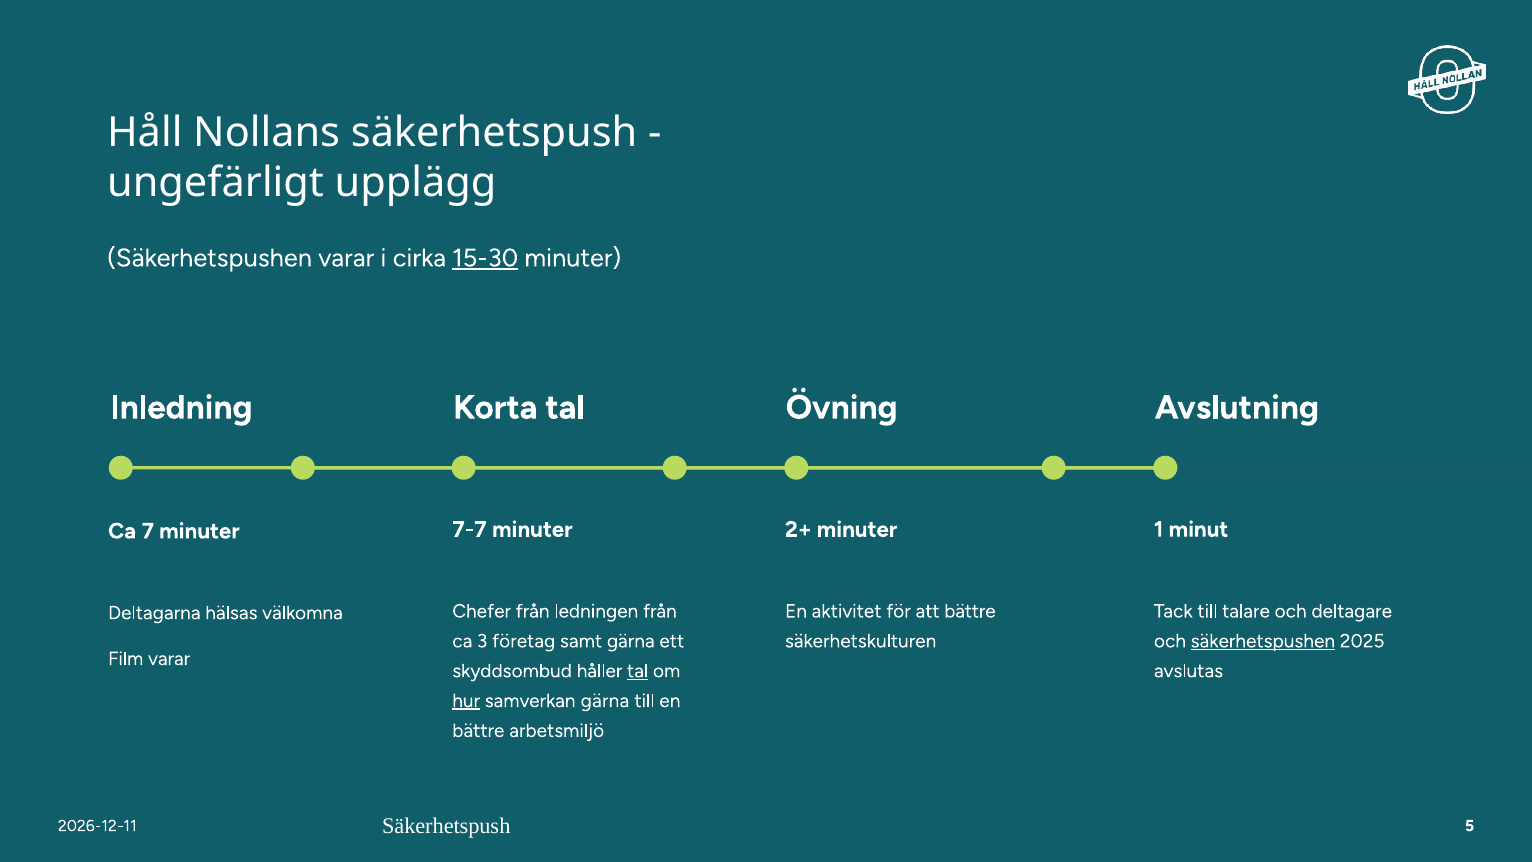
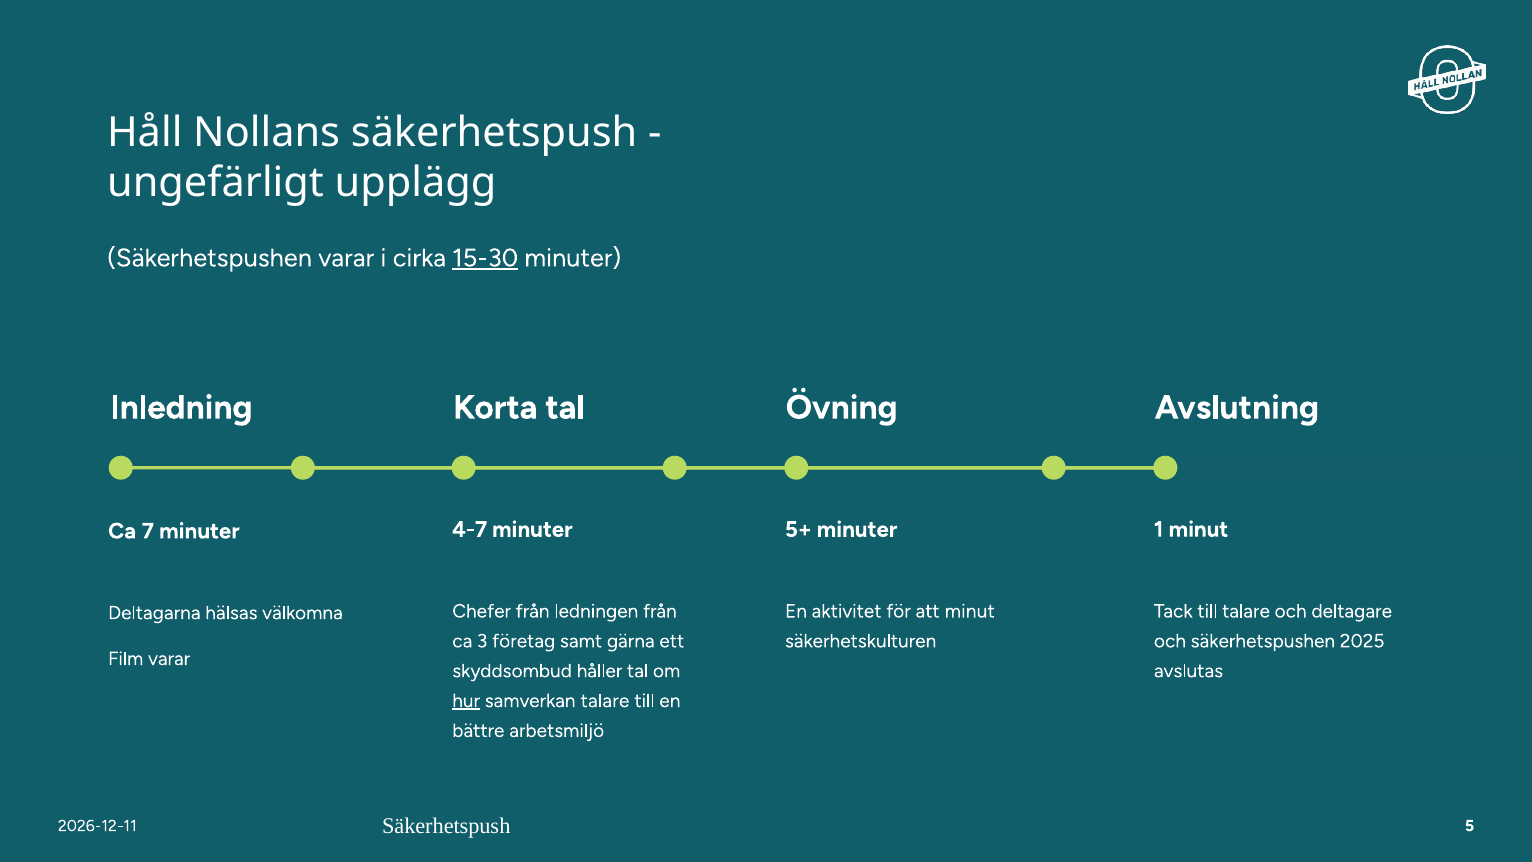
7-7: 7-7 -> 4-7
2+: 2+ -> 5+
att bättre: bättre -> minut
säkerhetspushen at (1263, 641) underline: present -> none
tal at (638, 671) underline: present -> none
samverkan gärna: gärna -> talare
